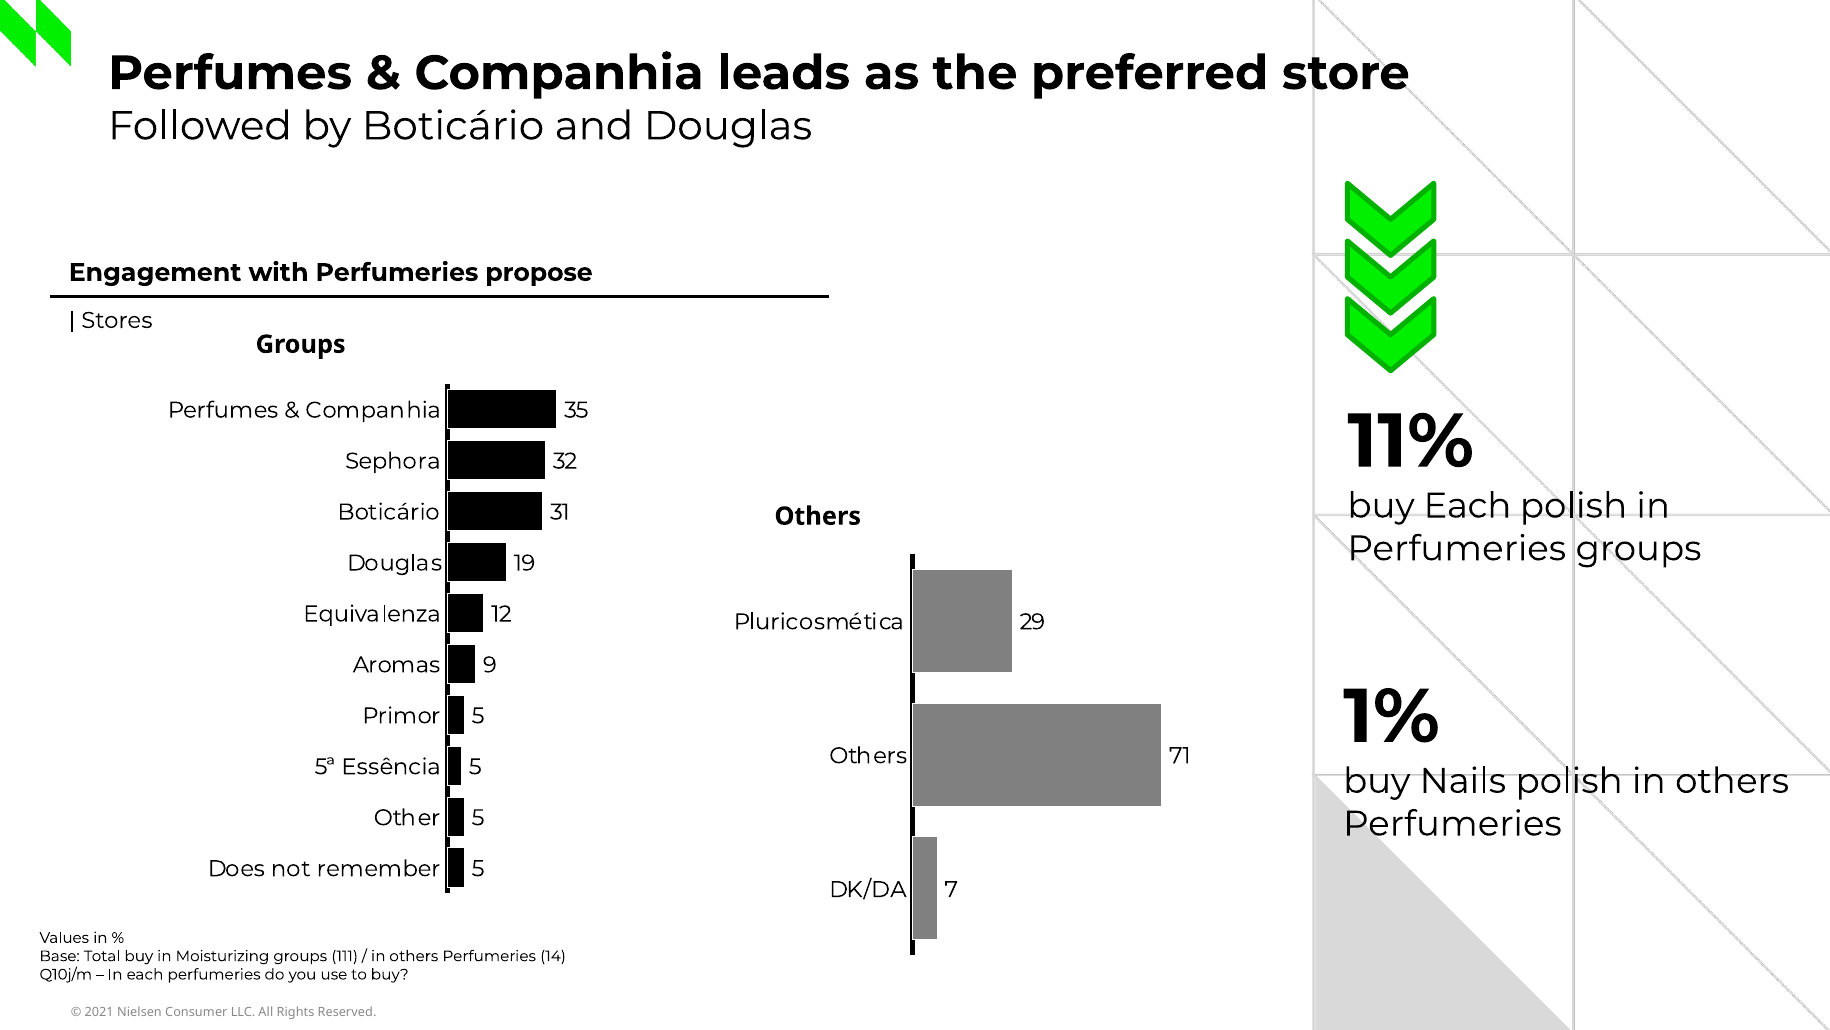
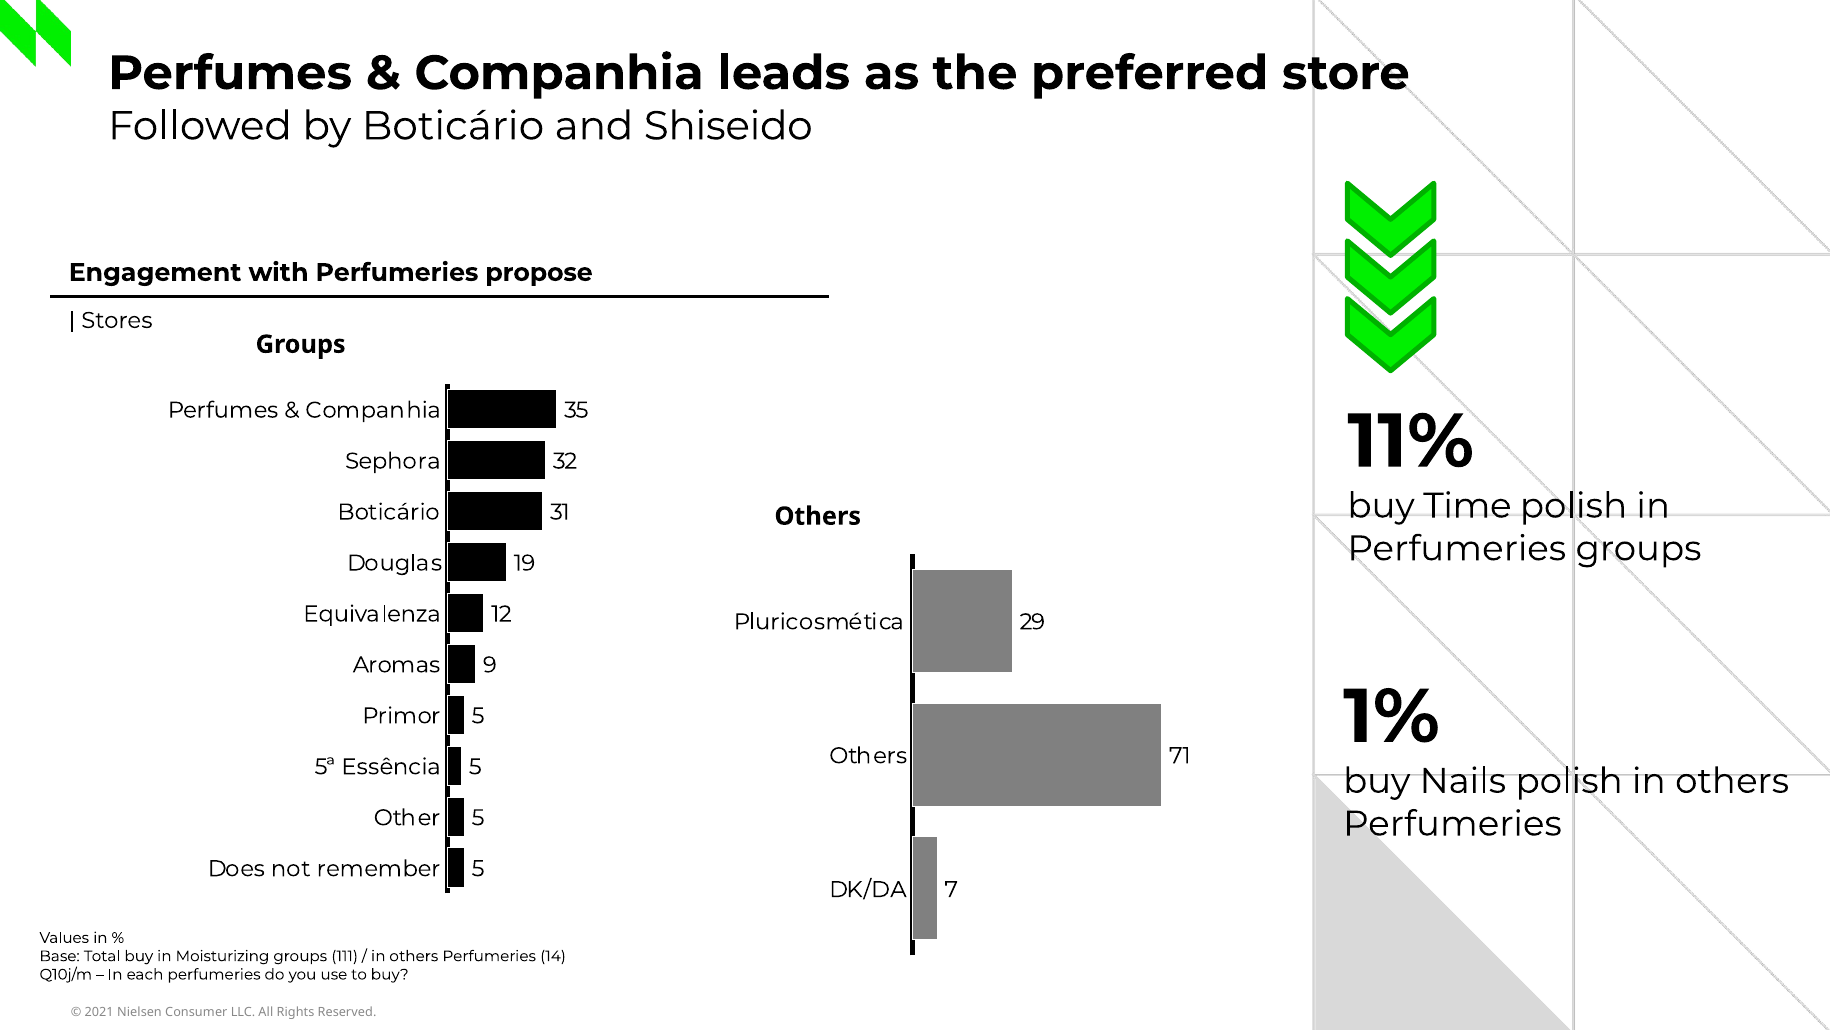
and Douglas: Douglas -> Shiseido
buy Each: Each -> Time
